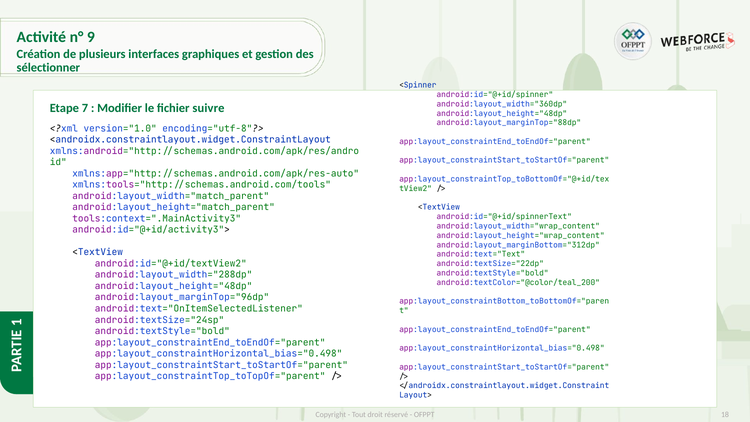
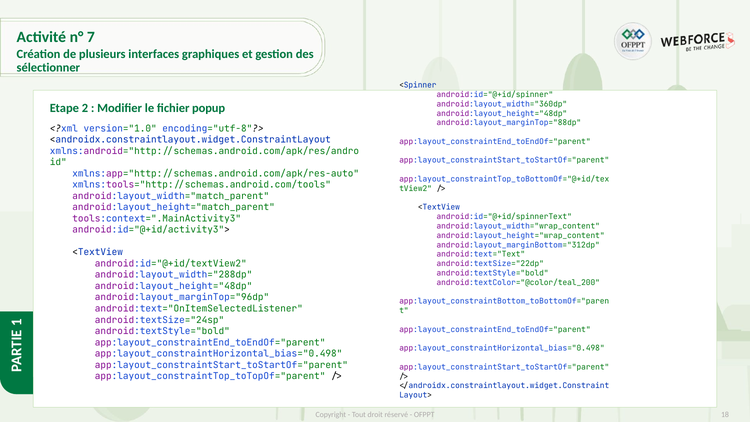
9: 9 -> 7
7: 7 -> 2
suivre: suivre -> popup
